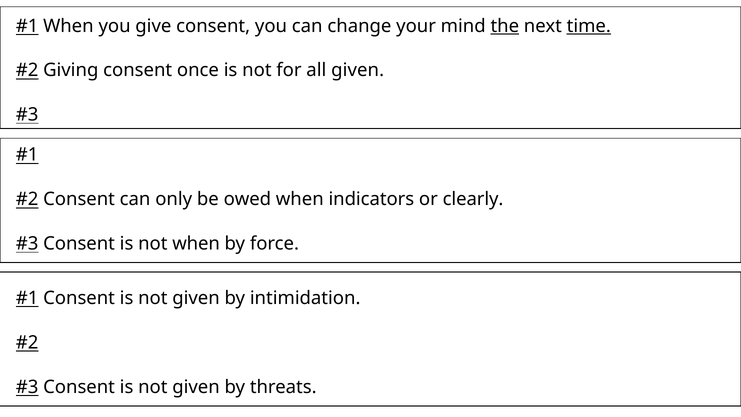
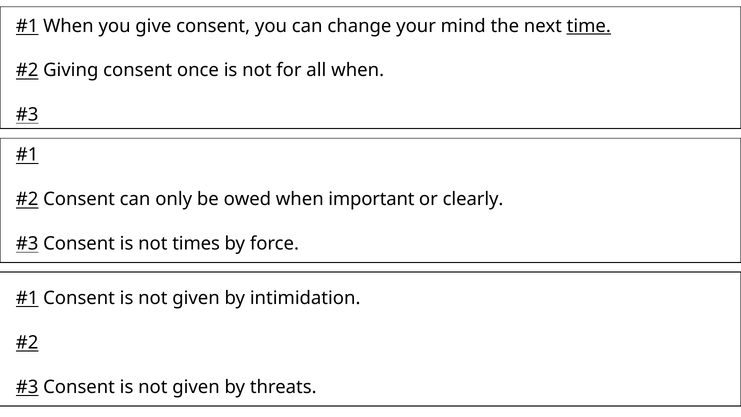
the underline: present -> none
all given: given -> when
indicators: indicators -> important
not when: when -> times
